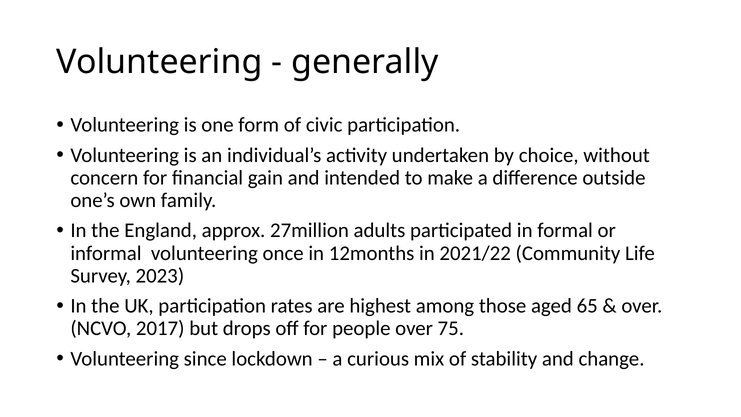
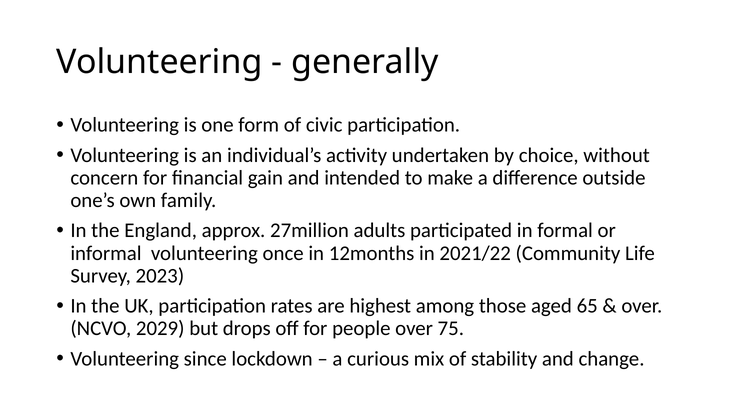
2017: 2017 -> 2029
